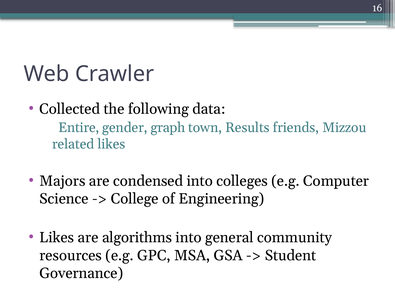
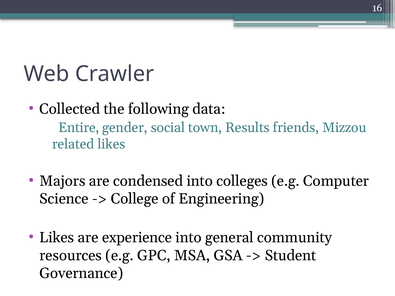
graph: graph -> social
algorithms: algorithms -> experience
